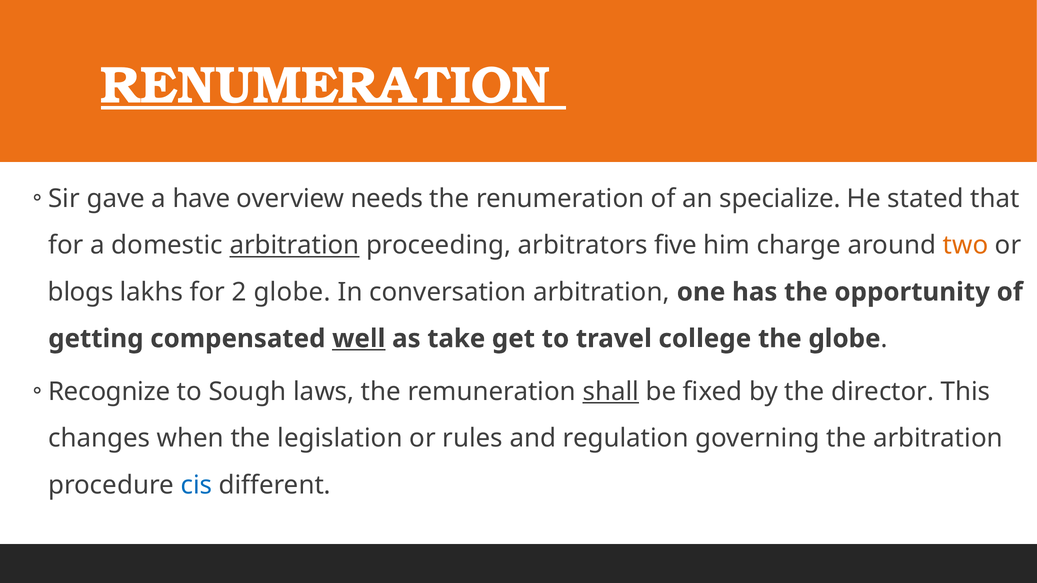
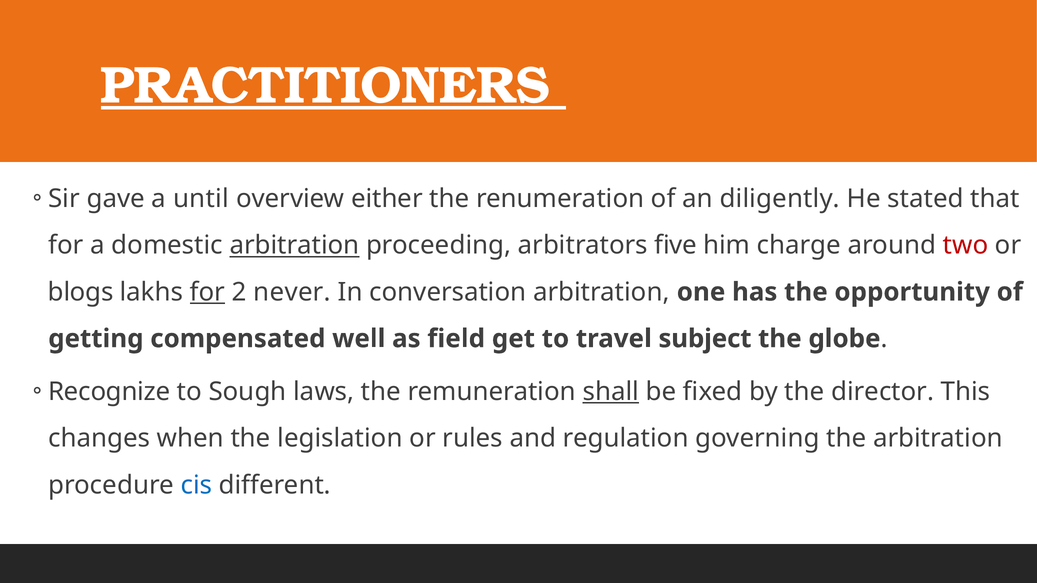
RENUMERATION at (325, 86): RENUMERATION -> PRACTITIONERS
have: have -> until
needs: needs -> either
specialize: specialize -> diligently
two colour: orange -> red
for at (208, 292) underline: none -> present
2 globe: globe -> never
well underline: present -> none
take: take -> field
college: college -> subject
